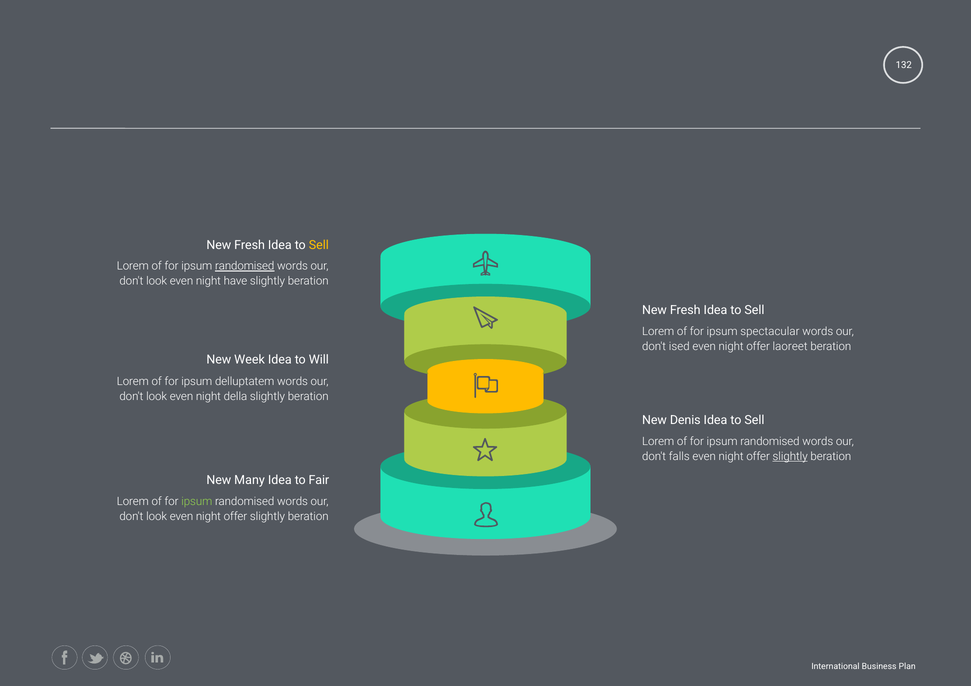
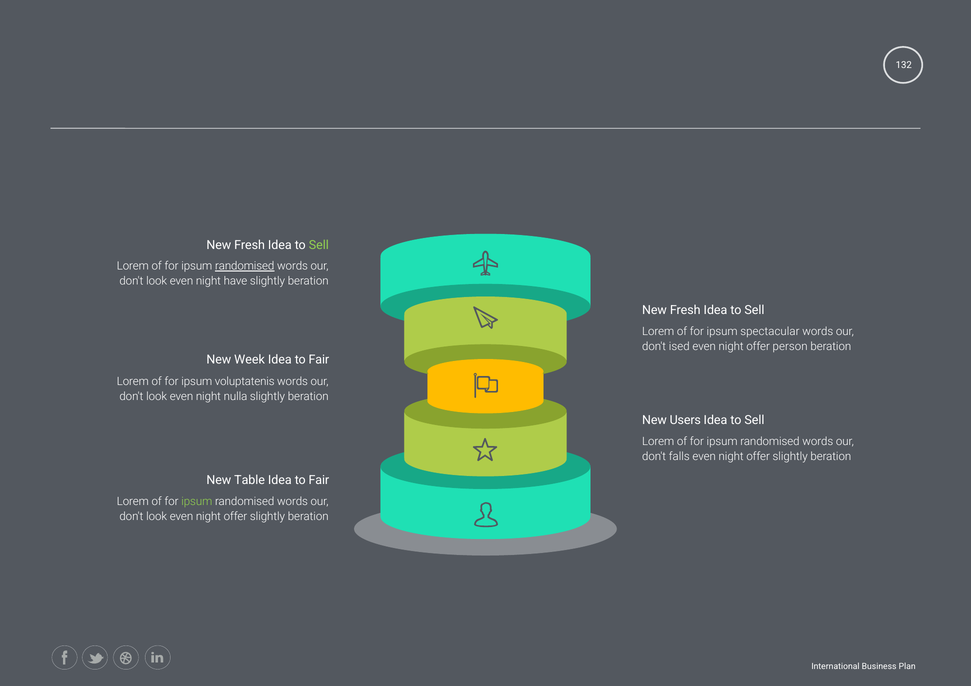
Sell at (319, 245) colour: yellow -> light green
laoreet: laoreet -> person
Will at (319, 360): Will -> Fair
delluptatem: delluptatem -> voluptatenis
della: della -> nulla
Denis: Denis -> Users
slightly at (790, 457) underline: present -> none
Many: Many -> Table
